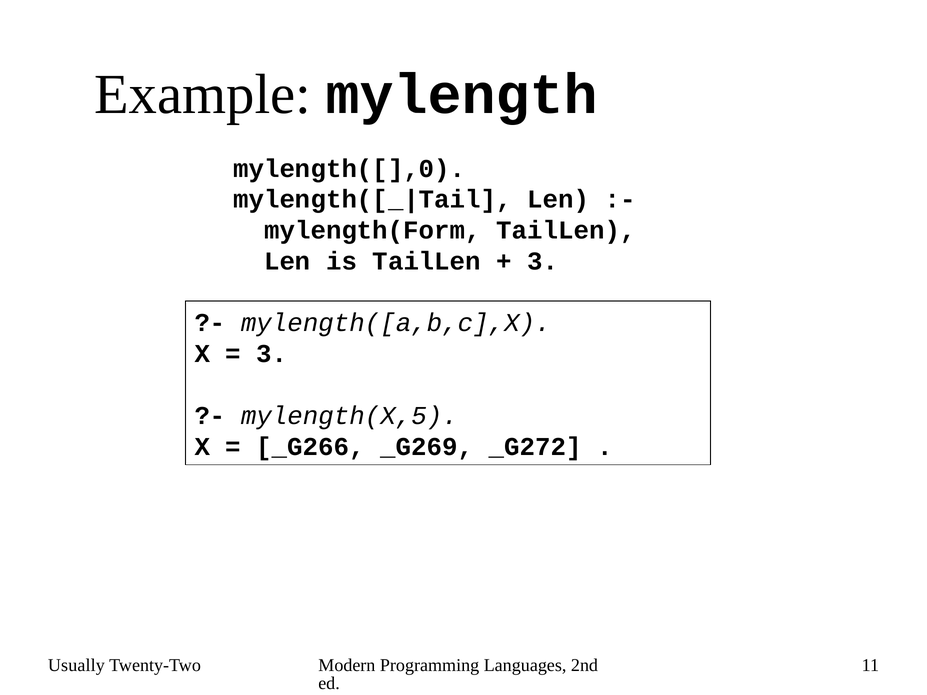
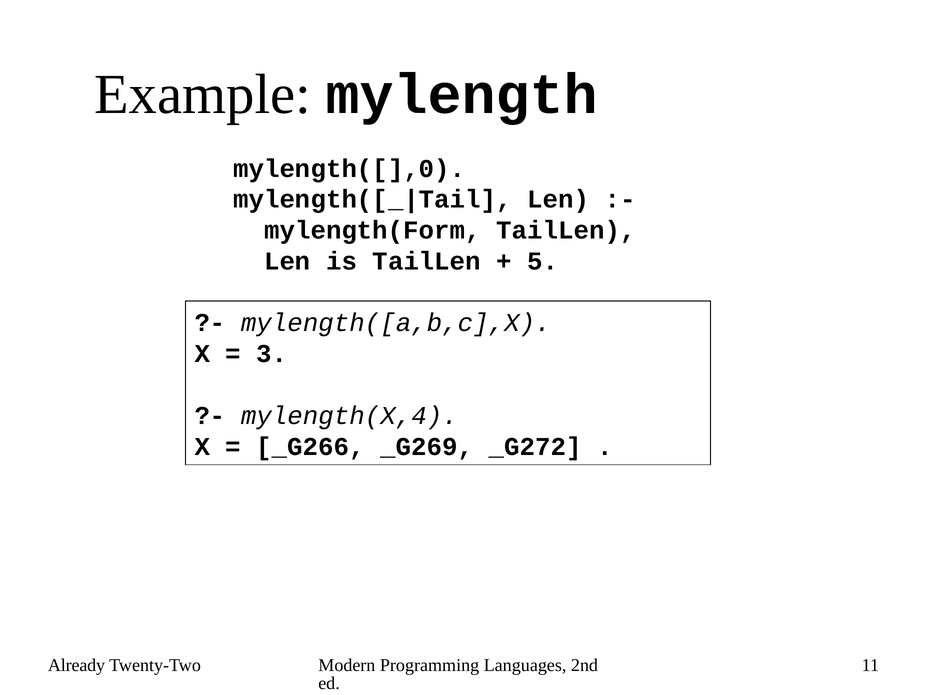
3 at (543, 261): 3 -> 5
mylength(X,5: mylength(X,5 -> mylength(X,4
Usually: Usually -> Already
